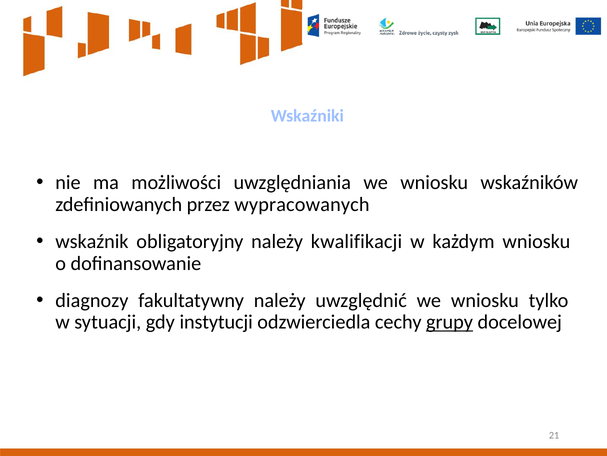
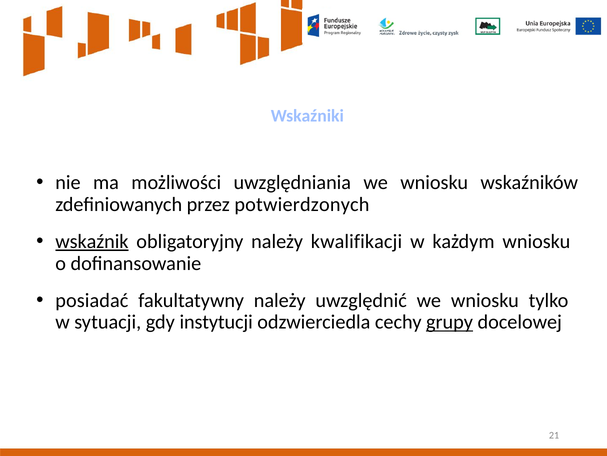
wypracowanych: wypracowanych -> potwierdzonych
wskaźnik underline: none -> present
diagnozy: diagnozy -> posiadać
